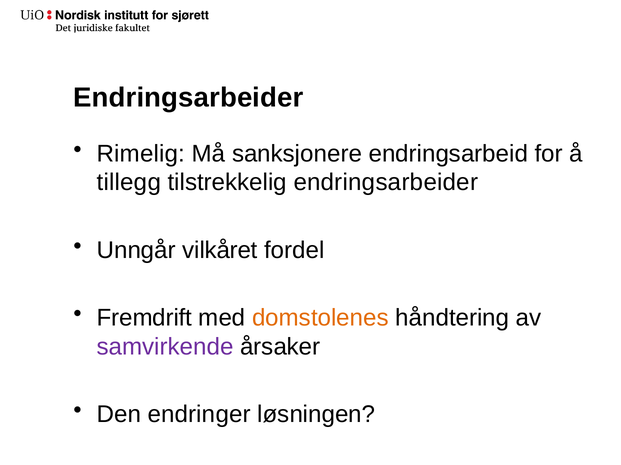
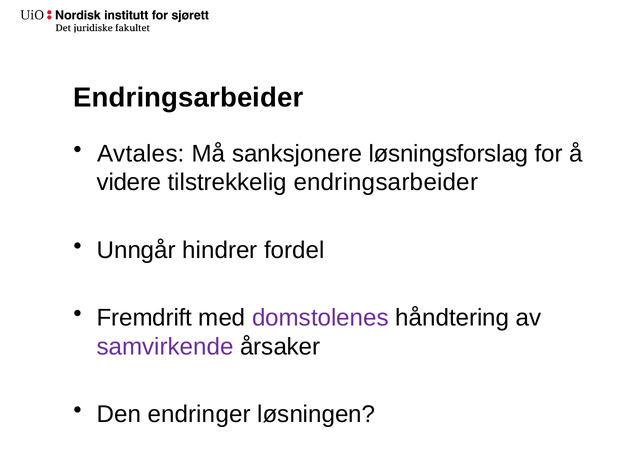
Rimelig: Rimelig -> Avtales
endringsarbeid: endringsarbeid -> løsningsforslag
tillegg: tillegg -> videre
vilkåret: vilkåret -> hindrer
domstolenes colour: orange -> purple
